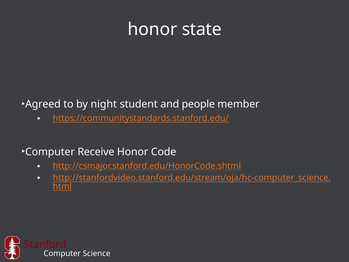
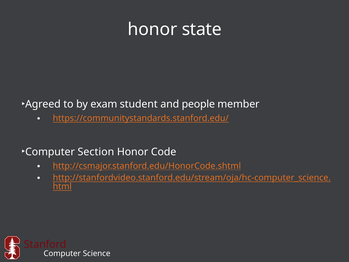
night: night -> exam
Receive: Receive -> Section
